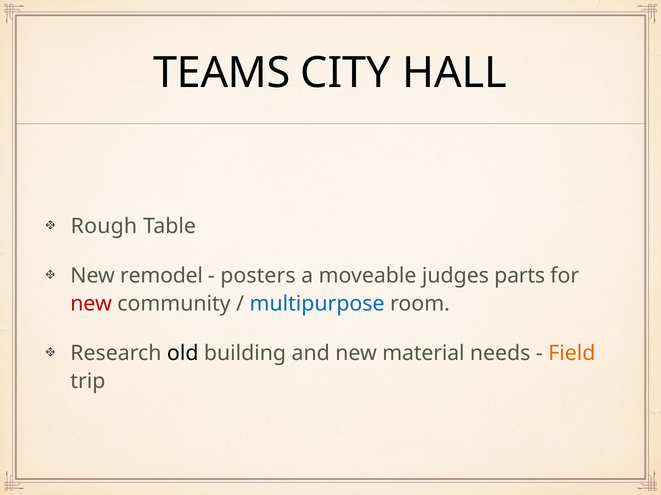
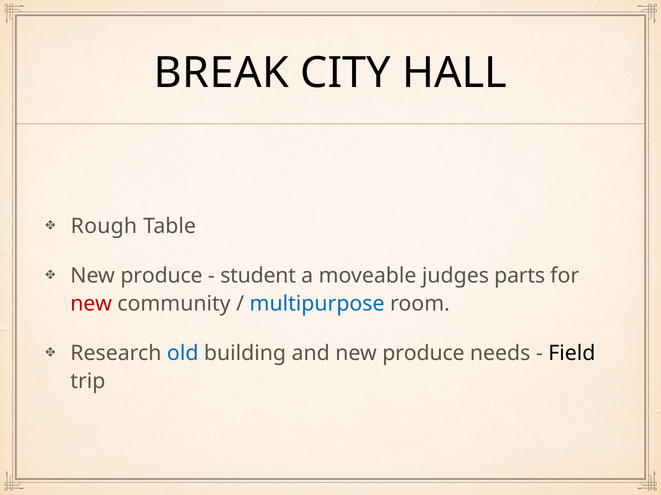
TEAMS: TEAMS -> BREAK
remodel at (162, 276): remodel -> produce
posters: posters -> student
old colour: black -> blue
and new material: material -> produce
Field colour: orange -> black
